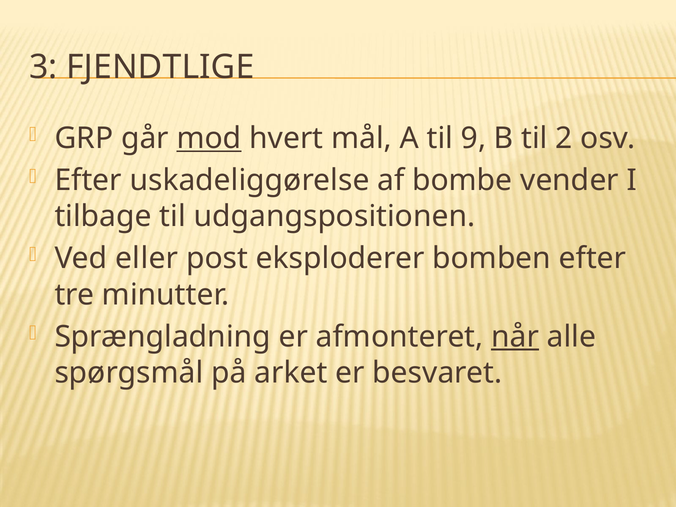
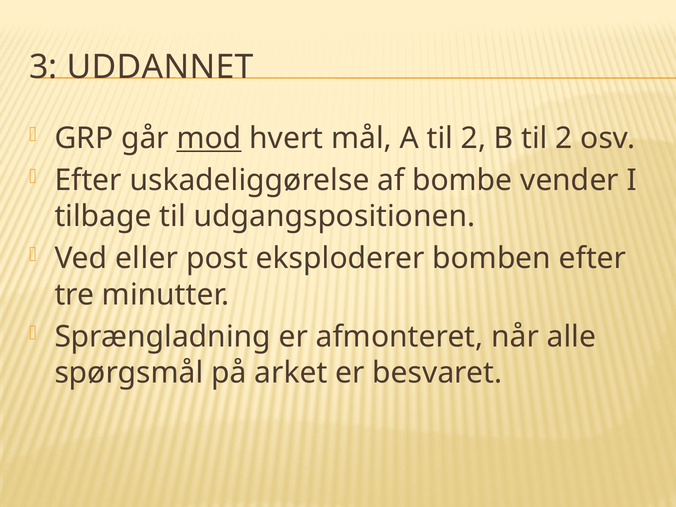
FJENDTLIGE: FJENDTLIGE -> UDDANNET
A til 9: 9 -> 2
når underline: present -> none
